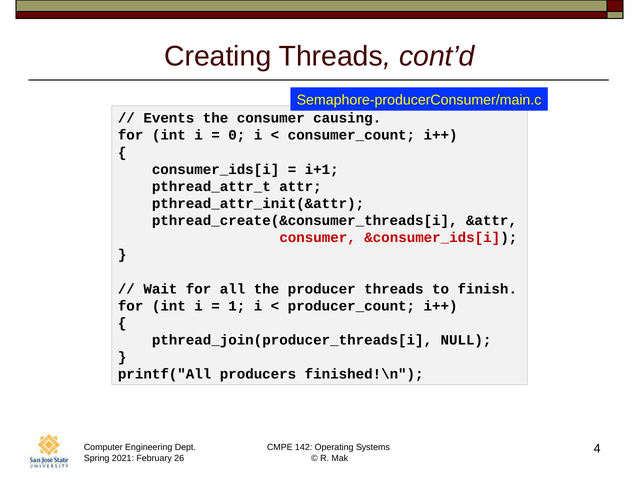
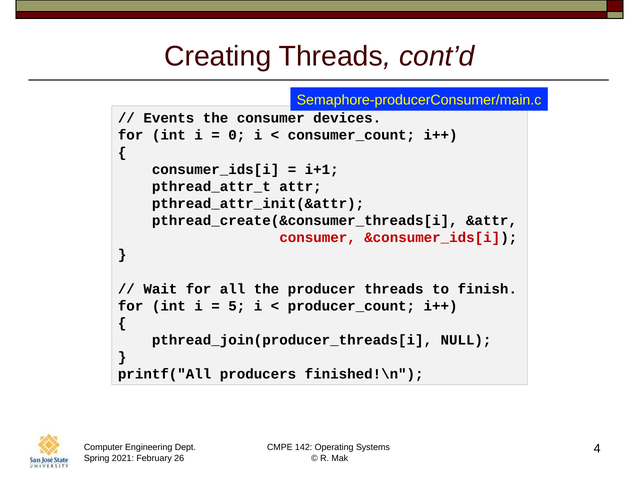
causing: causing -> devices
1: 1 -> 5
